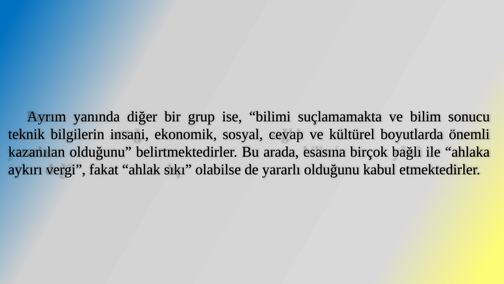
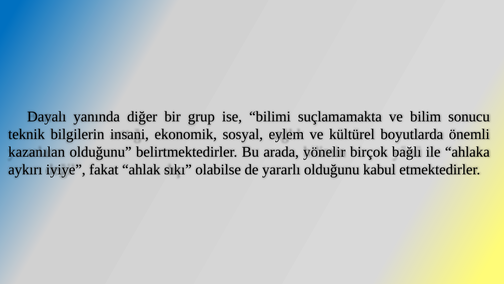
Ayrım: Ayrım -> Dayalı
cevap: cevap -> eylem
esasına: esasına -> yönelir
vergi: vergi -> iyiye
